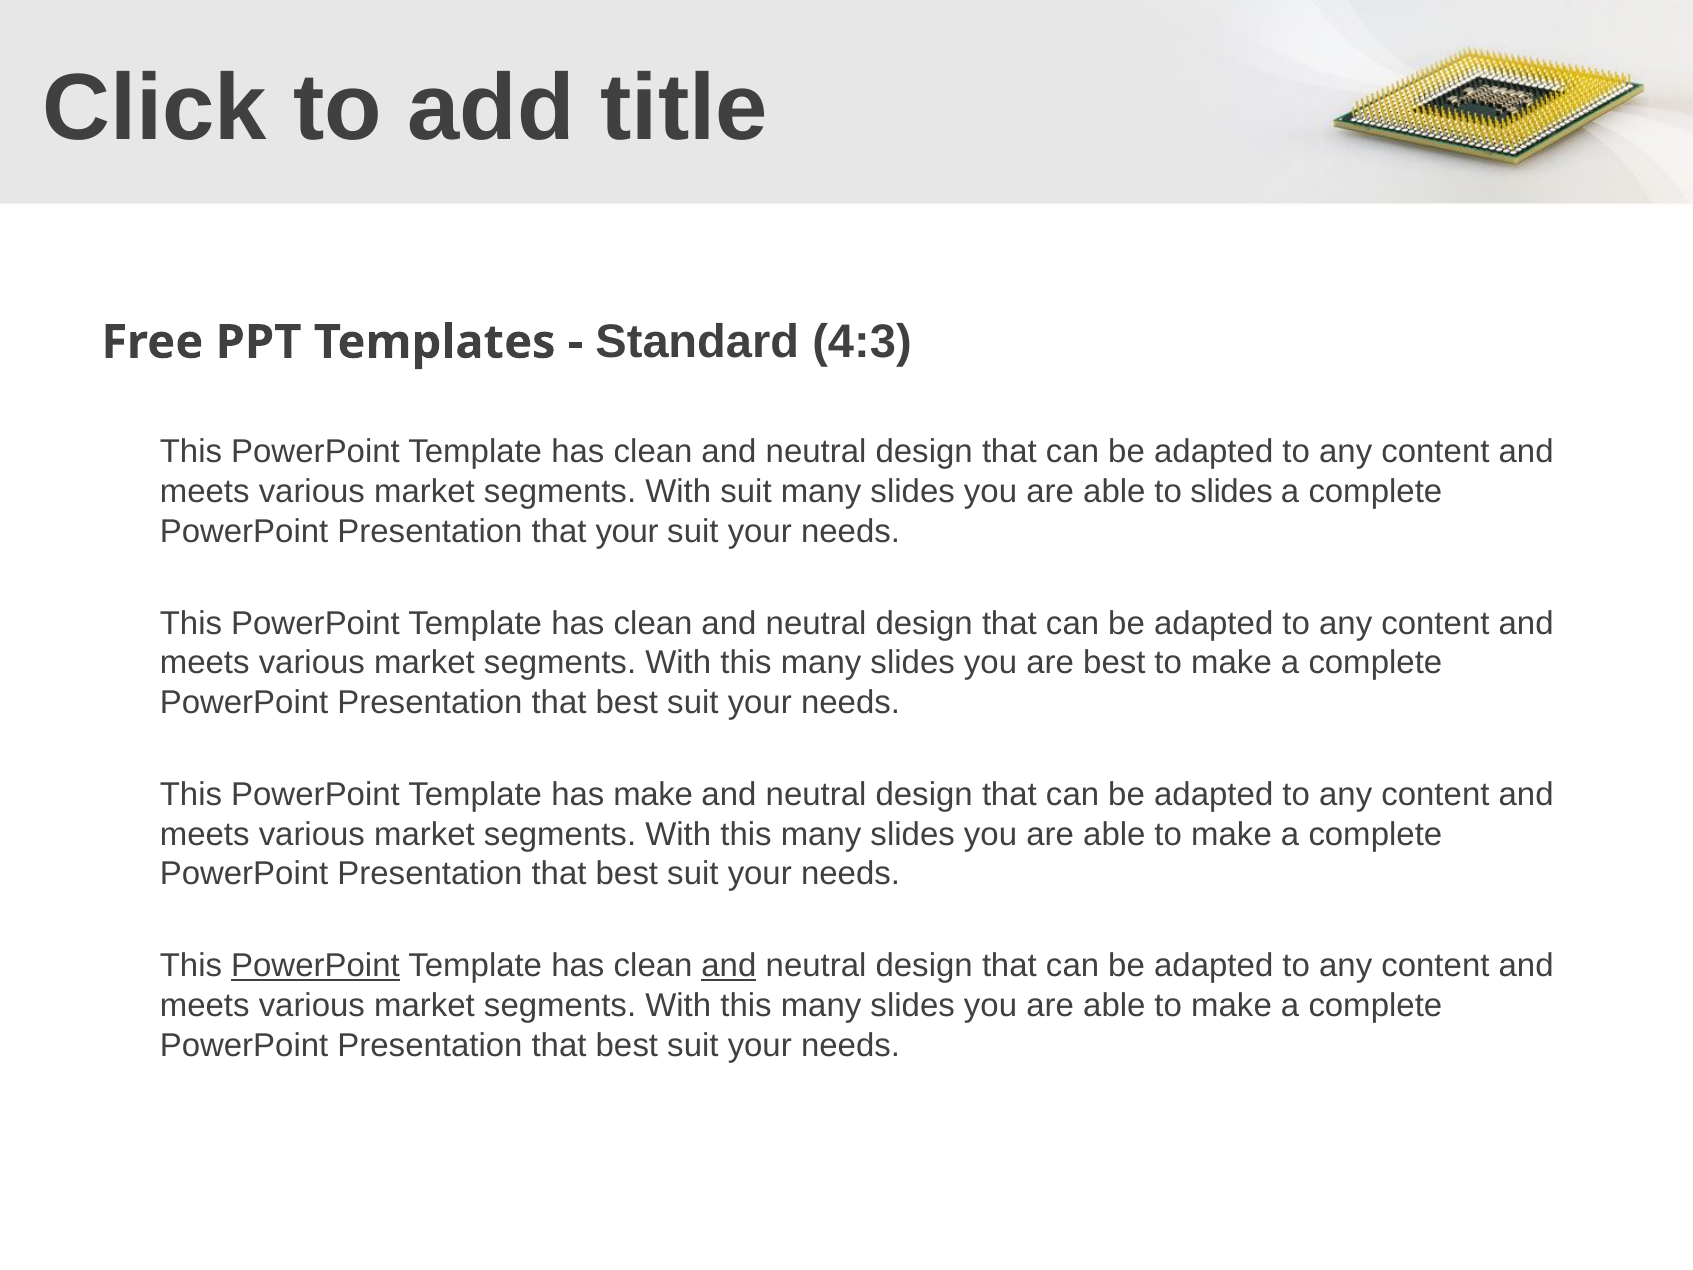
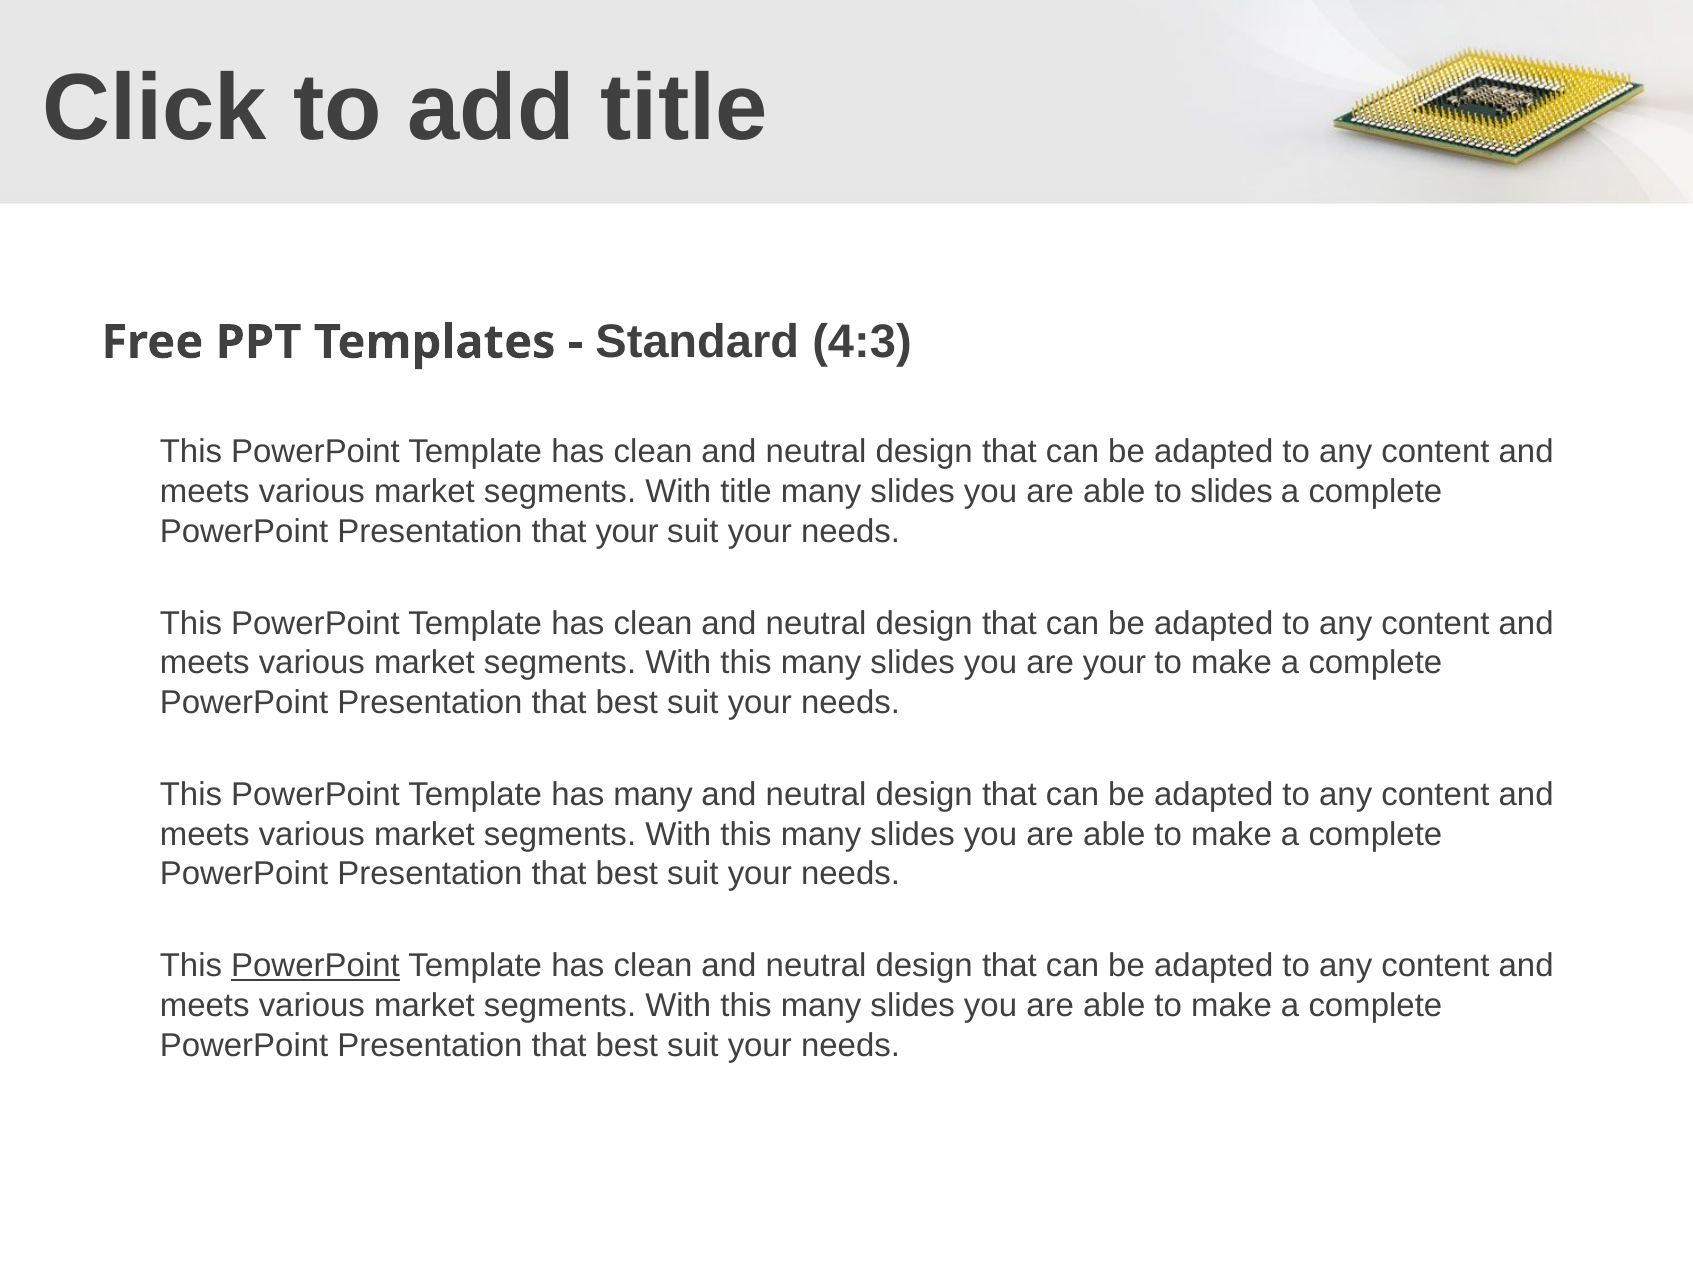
With suit: suit -> title
are best: best -> your
has make: make -> many
and at (729, 966) underline: present -> none
